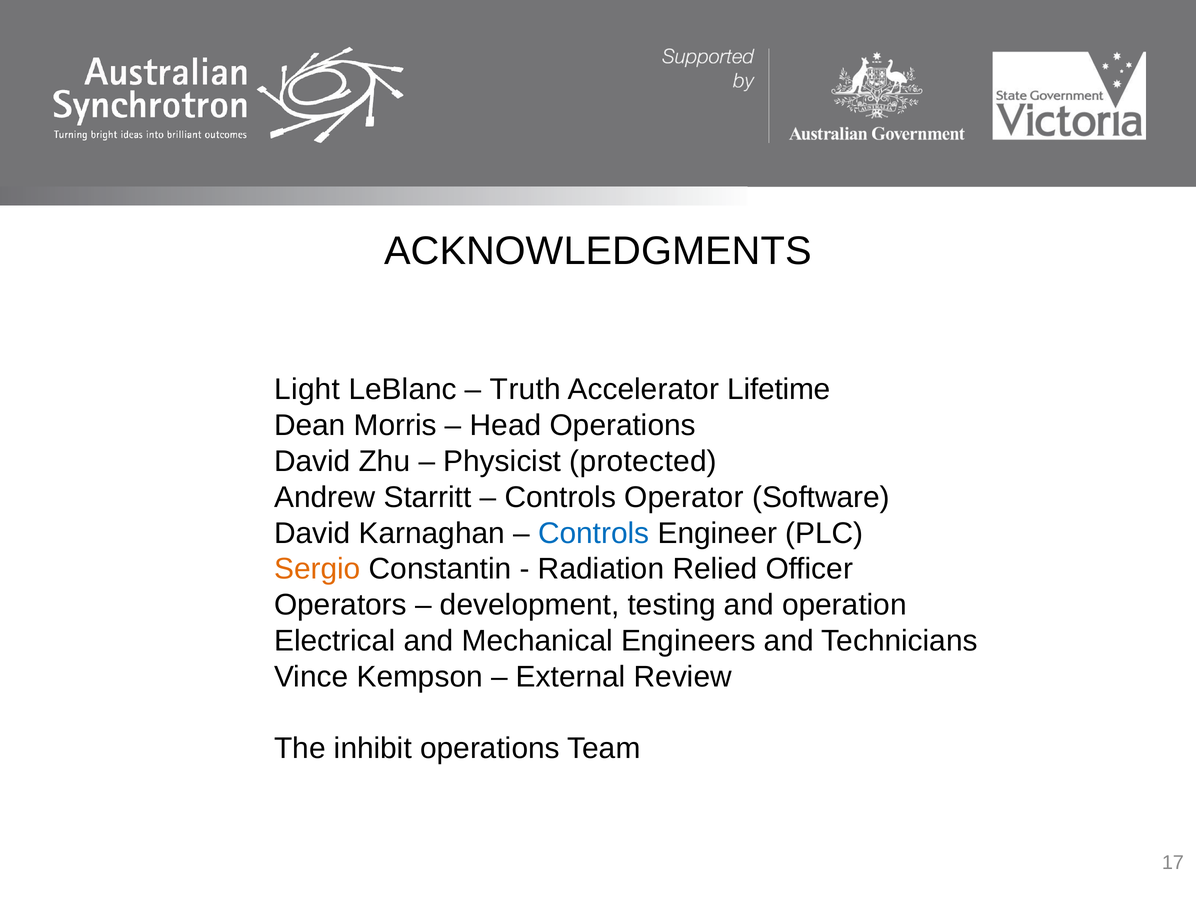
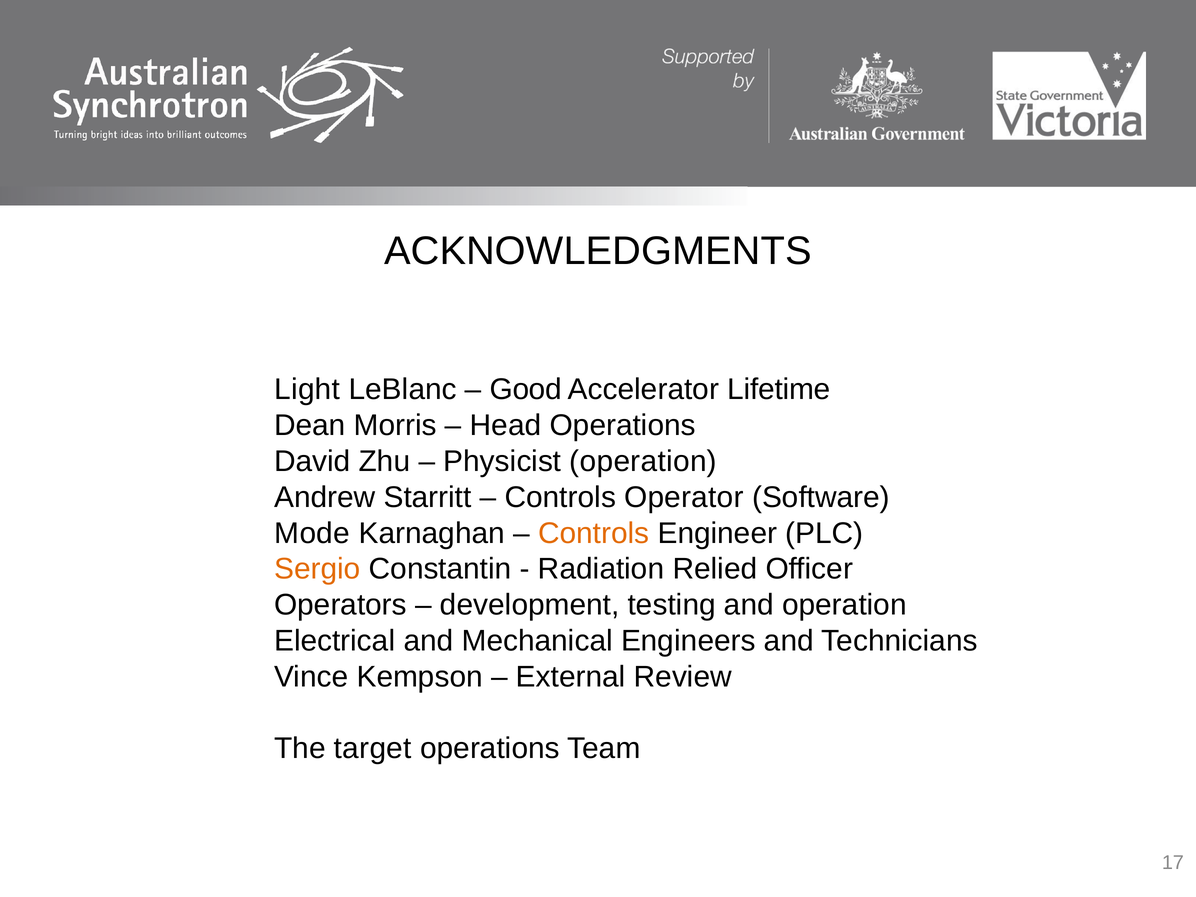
Truth: Truth -> Good
Physicist protected: protected -> operation
David at (312, 533): David -> Mode
Controls at (594, 533) colour: blue -> orange
inhibit: inhibit -> target
